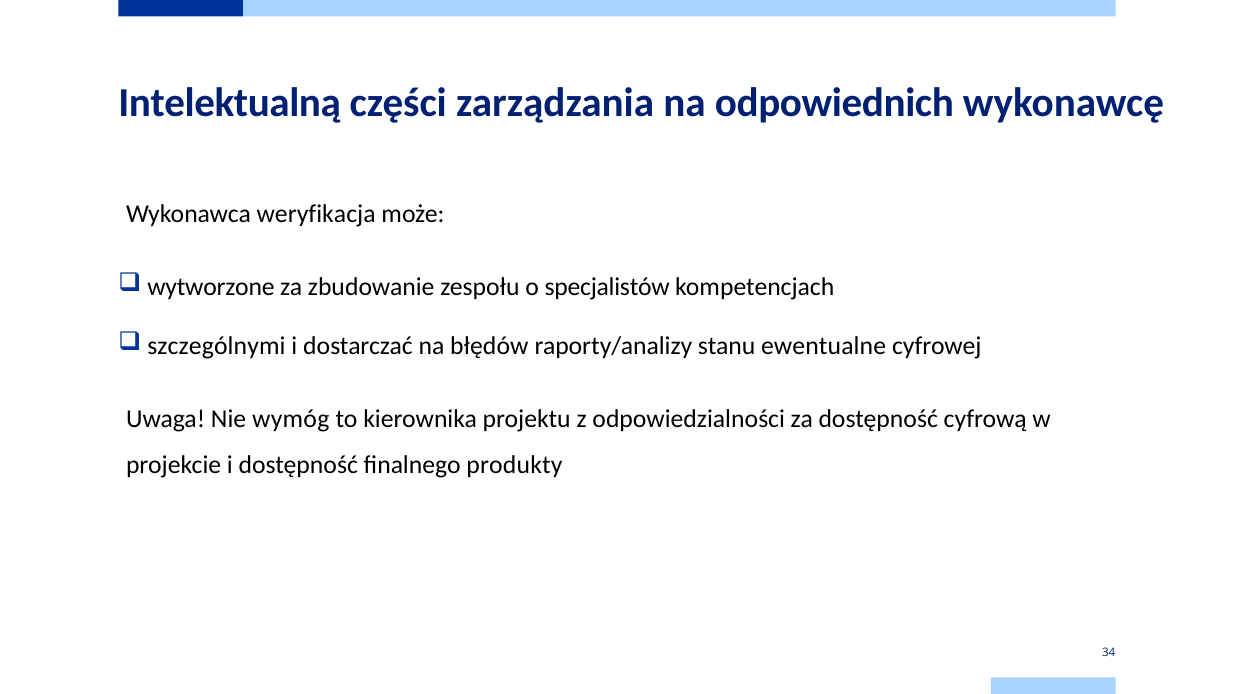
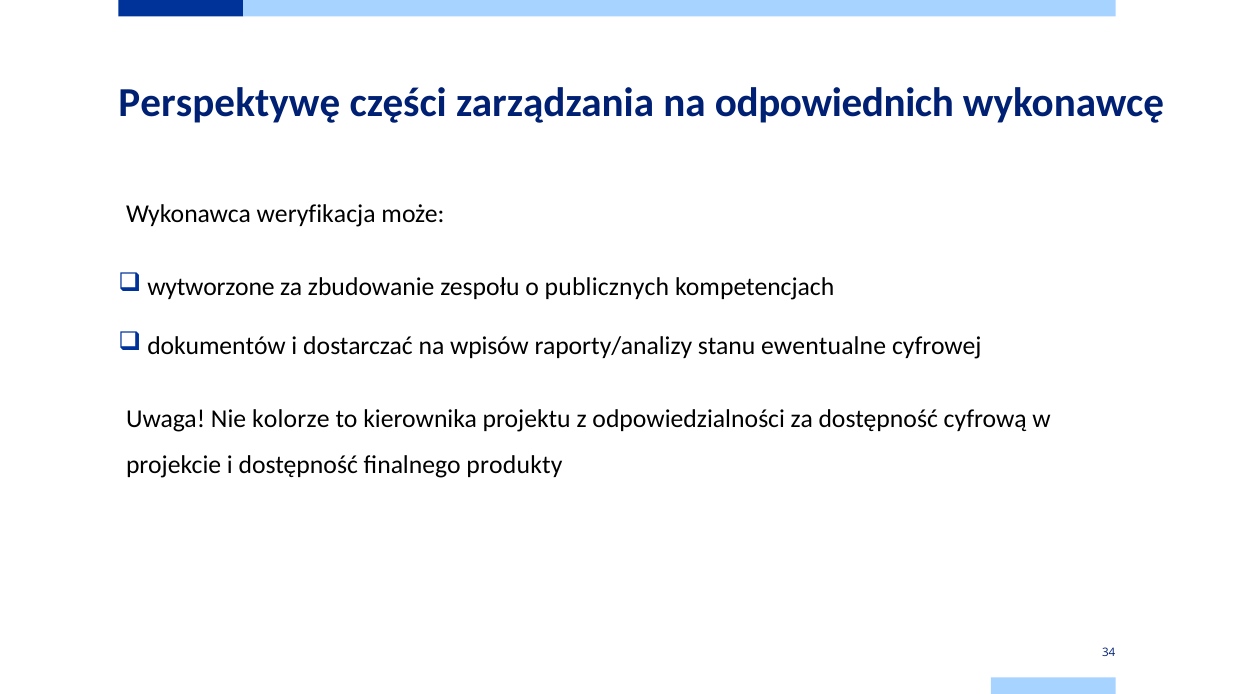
Intelektualną: Intelektualną -> Perspektywę
specjalistów: specjalistów -> publicznych
szczególnymi: szczególnymi -> dokumentów
błędów: błędów -> wpisów
wymóg: wymóg -> kolorze
